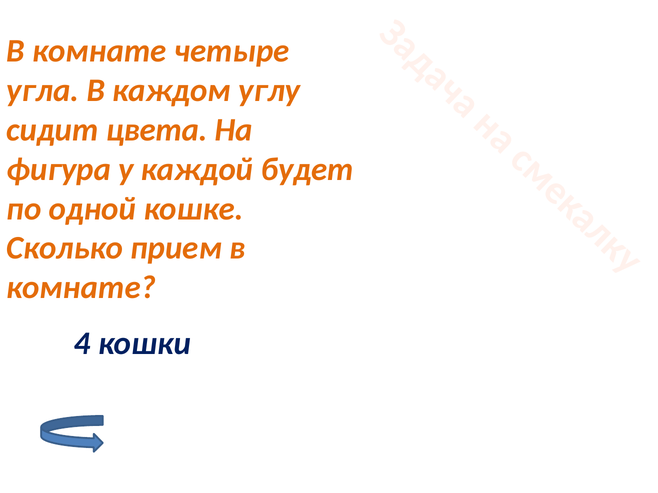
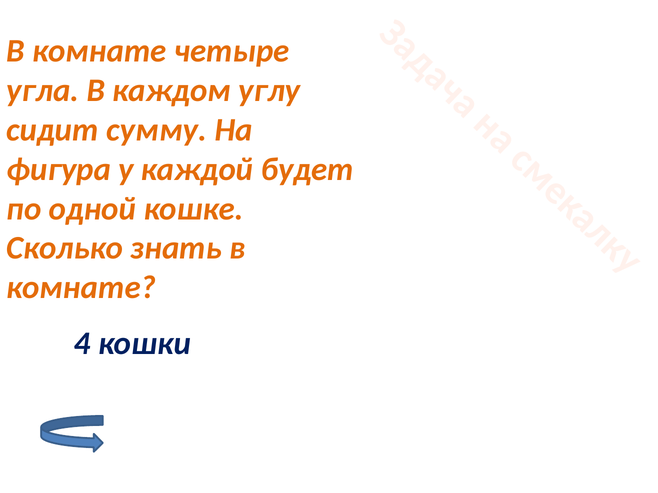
цвета: цвета -> сумму
прием: прием -> знать
